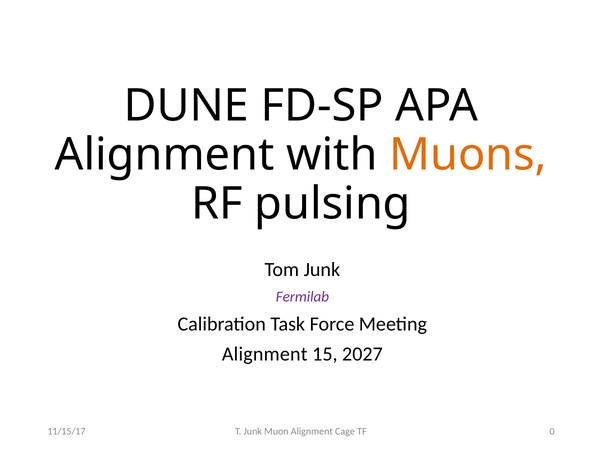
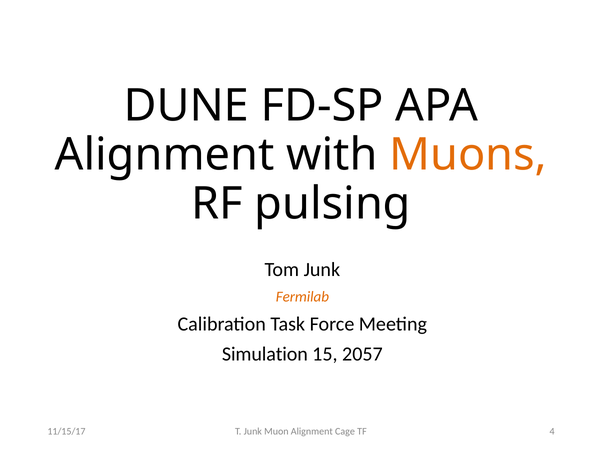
Fermilab colour: purple -> orange
Alignment at (265, 354): Alignment -> Simulation
2027: 2027 -> 2057
0: 0 -> 4
